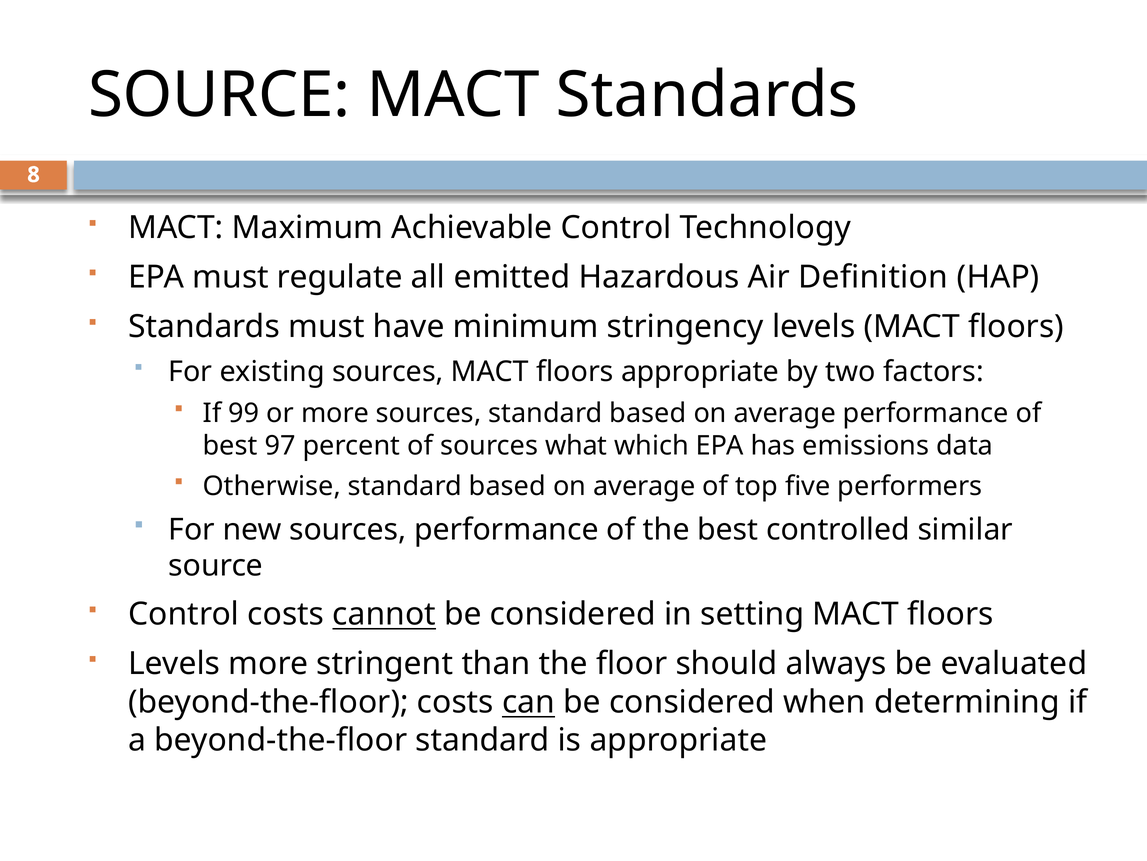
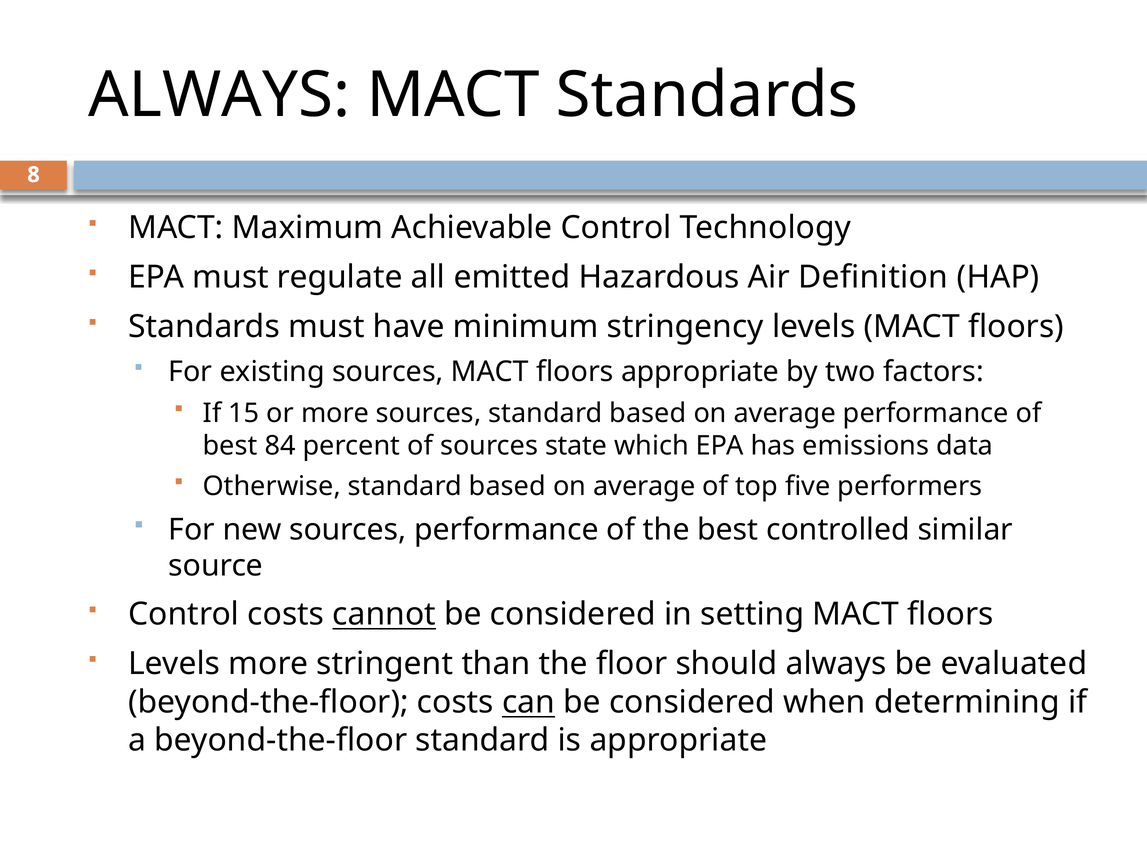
SOURCE at (219, 95): SOURCE -> ALWAYS
99: 99 -> 15
97: 97 -> 84
what: what -> state
